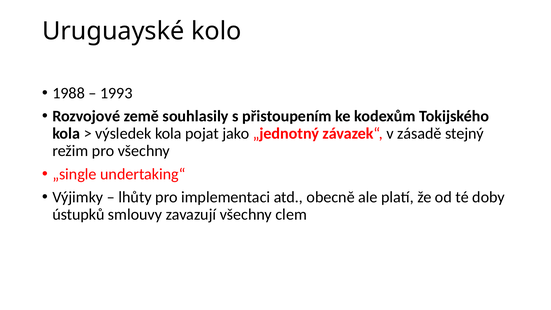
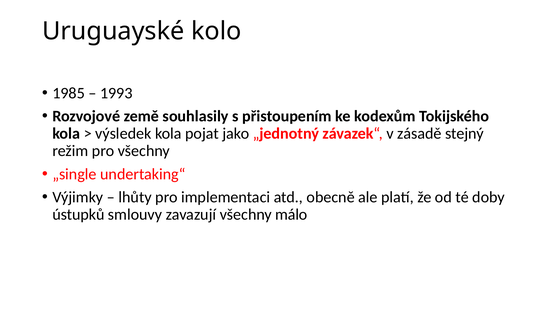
1988: 1988 -> 1985
clem: clem -> málo
